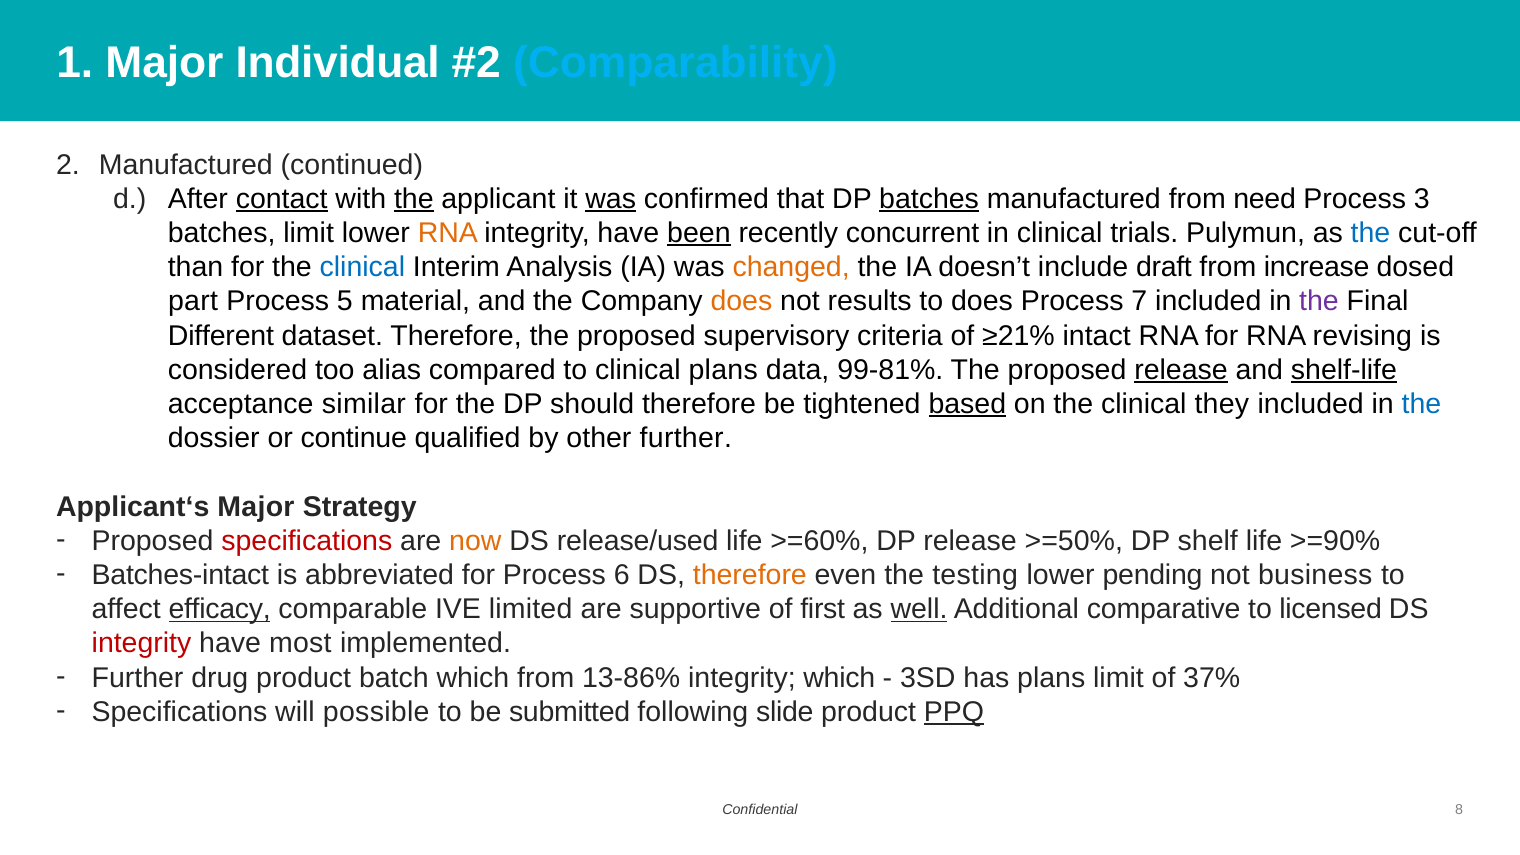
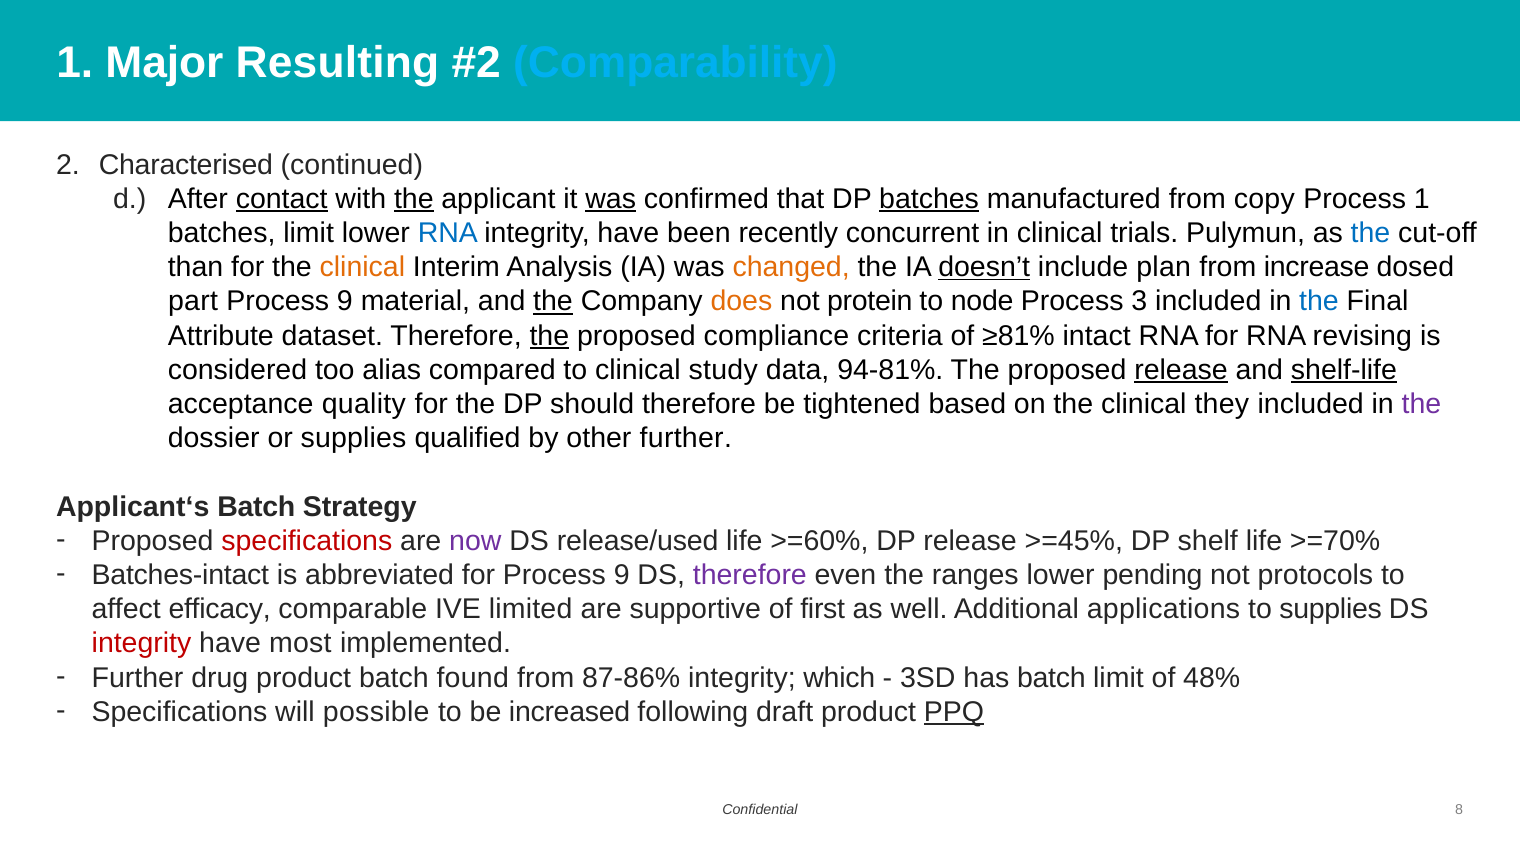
Individual: Individual -> Resulting
2 Manufactured: Manufactured -> Characterised
need: need -> copy
Process 3: 3 -> 1
RNA at (448, 233) colour: orange -> blue
been underline: present -> none
clinical at (362, 267) colour: blue -> orange
doesn’t underline: none -> present
draft: draft -> plan
5 at (345, 301): 5 -> 9
the at (553, 301) underline: none -> present
results: results -> protein
to does: does -> node
7: 7 -> 3
the at (1319, 301) colour: purple -> blue
Different: Different -> Attribute
the at (549, 336) underline: none -> present
supervisory: supervisory -> compliance
≥21%: ≥21% -> ≥81%
clinical plans: plans -> study
99-81%: 99-81% -> 94-81%
similar: similar -> quality
based underline: present -> none
the at (1421, 404) colour: blue -> purple
or continue: continue -> supplies
Applicant‘s Major: Major -> Batch
now colour: orange -> purple
>=50%: >=50% -> >=45%
>=90%: >=90% -> >=70%
for Process 6: 6 -> 9
therefore at (750, 575) colour: orange -> purple
testing: testing -> ranges
business: business -> protocols
efficacy underline: present -> none
well underline: present -> none
comparative: comparative -> applications
to licensed: licensed -> supplies
batch which: which -> found
13-86%: 13-86% -> 87-86%
has plans: plans -> batch
37%: 37% -> 48%
submitted: submitted -> increased
slide: slide -> draft
